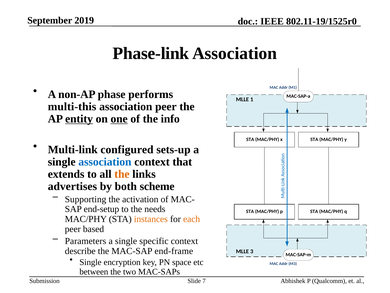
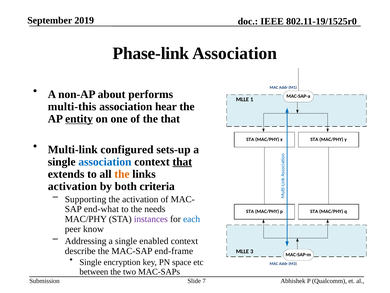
phase: phase -> about
association peer: peer -> hear
one underline: present -> none
the info: info -> that
that at (182, 162) underline: none -> present
advertises at (72, 186): advertises -> activation
scheme: scheme -> criteria
end-setup: end-setup -> end-what
instances colour: orange -> purple
each colour: orange -> blue
based: based -> know
Parameters: Parameters -> Addressing
specific: specific -> enabled
